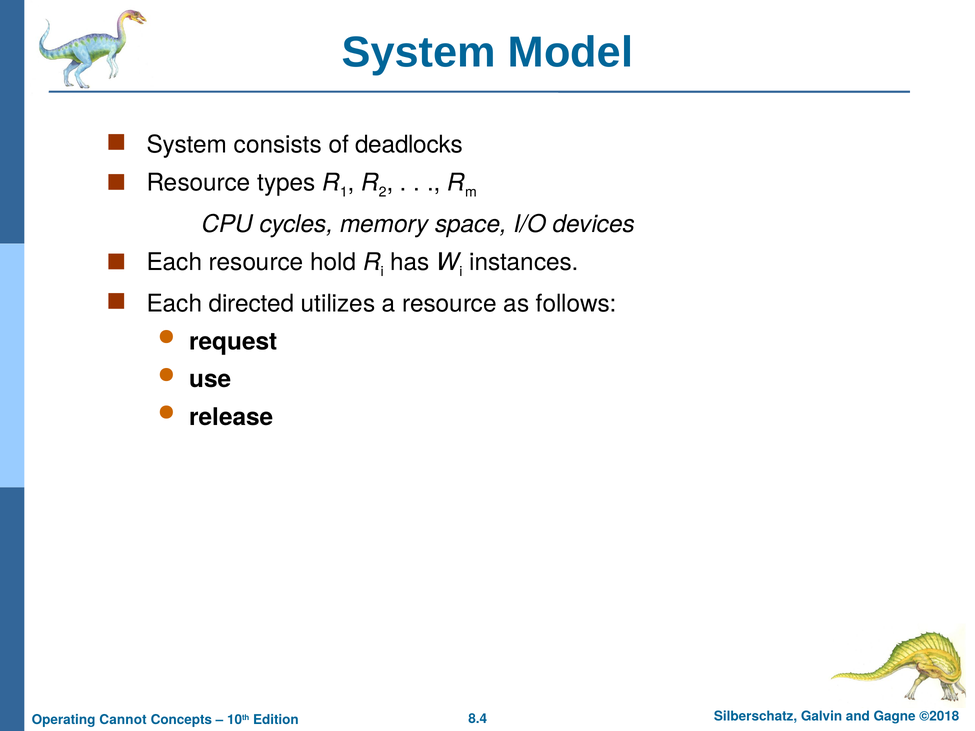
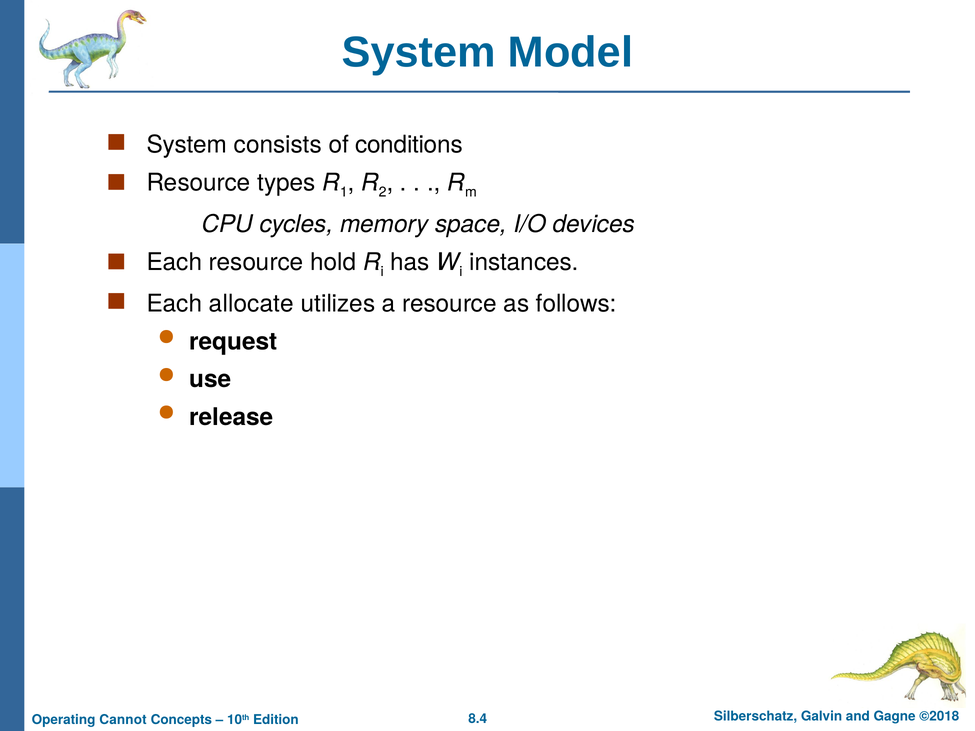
deadlocks: deadlocks -> conditions
directed: directed -> allocate
